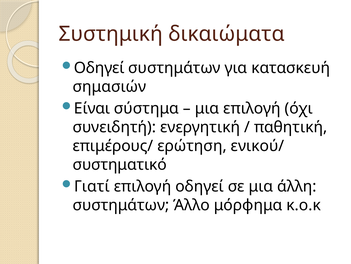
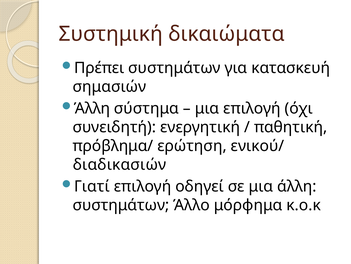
Οδηγεί at (99, 68): Οδηγεί -> Πρέπει
Είναι at (92, 108): Είναι -> Άλλη
επιμέρους/: επιμέρους/ -> πρόβλημα/
συστηματικό: συστηματικό -> διαδικασιών
